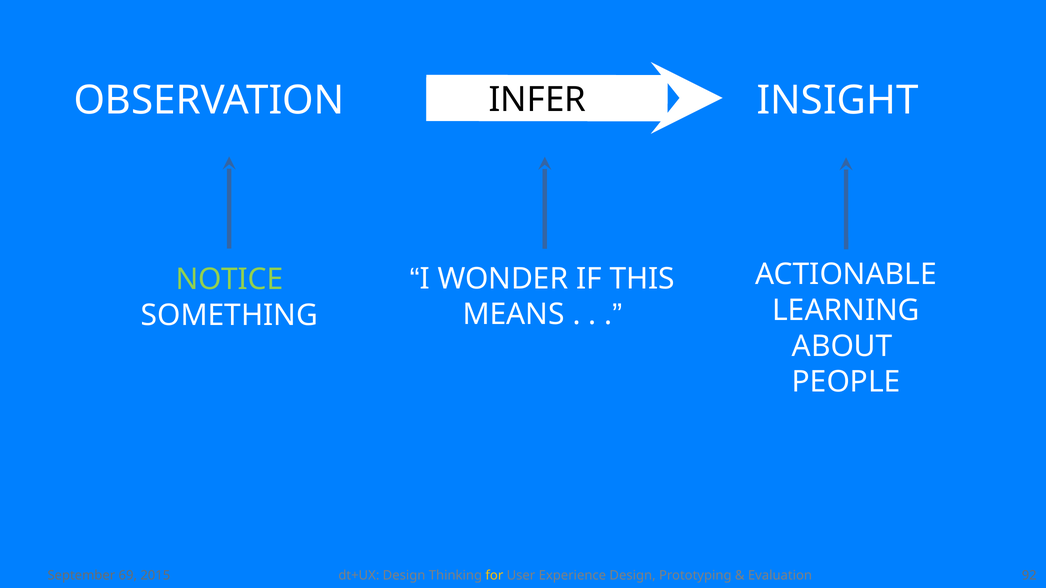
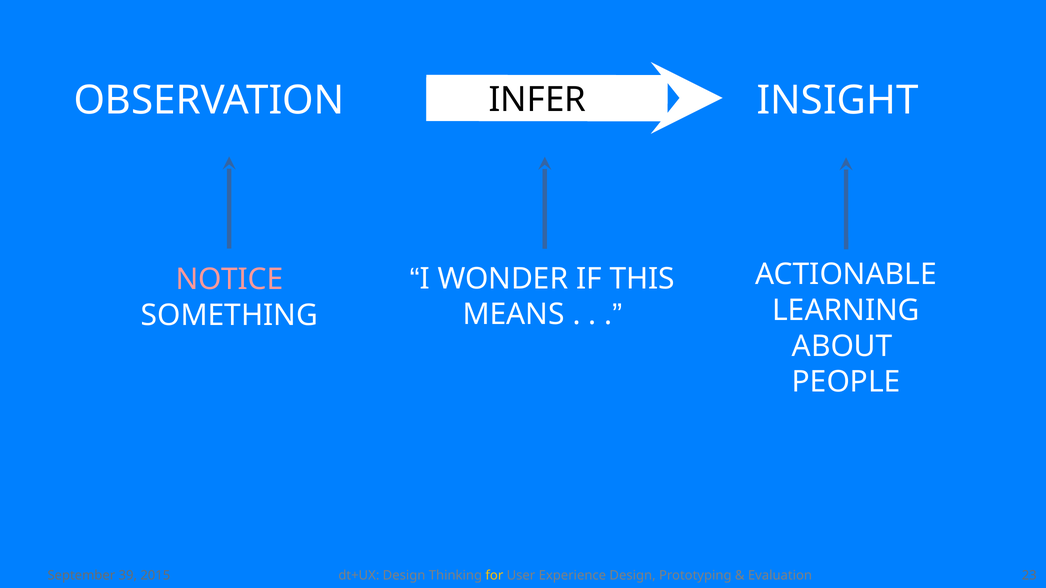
NOTICE colour: light green -> pink
69: 69 -> 39
92: 92 -> 23
